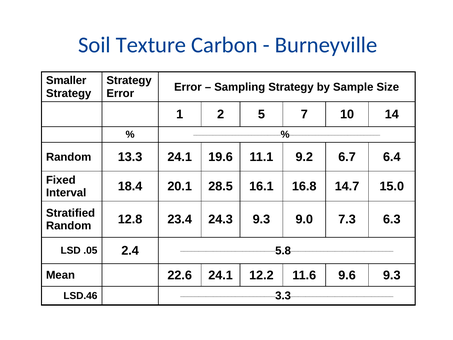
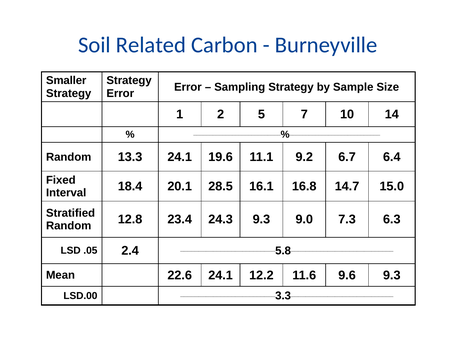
Texture: Texture -> Related
LSD.46: LSD.46 -> LSD.00
